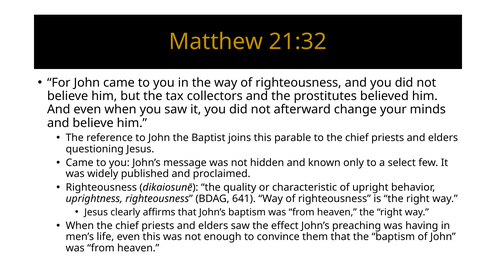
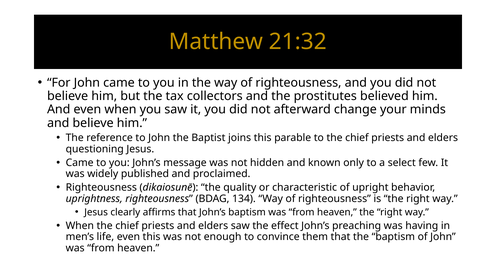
641: 641 -> 134
